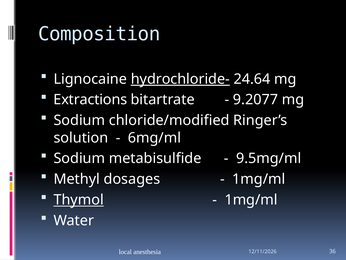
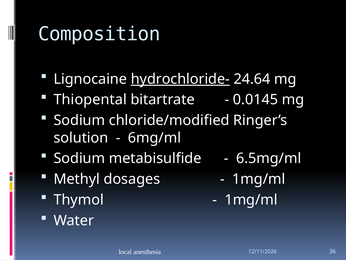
Extractions: Extractions -> Thiopental
9.2077: 9.2077 -> 0.0145
9.5mg/ml: 9.5mg/ml -> 6.5mg/ml
Thymol underline: present -> none
